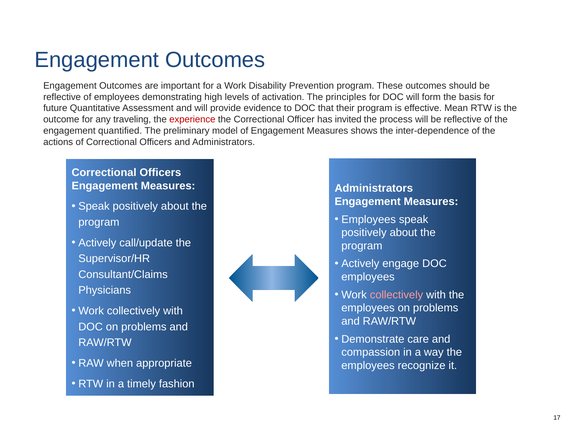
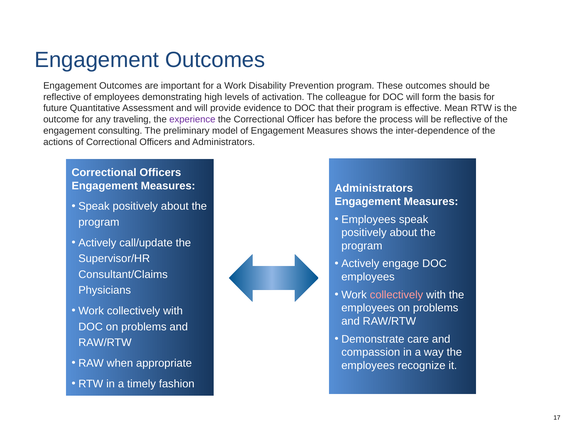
principles: principles -> colleague
experience colour: red -> purple
invited: invited -> before
quantified: quantified -> consulting
